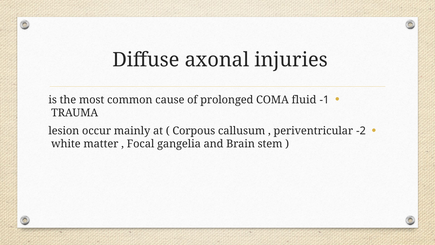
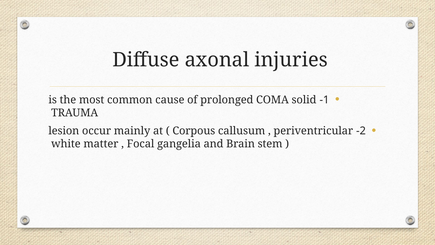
fluid: fluid -> solid
